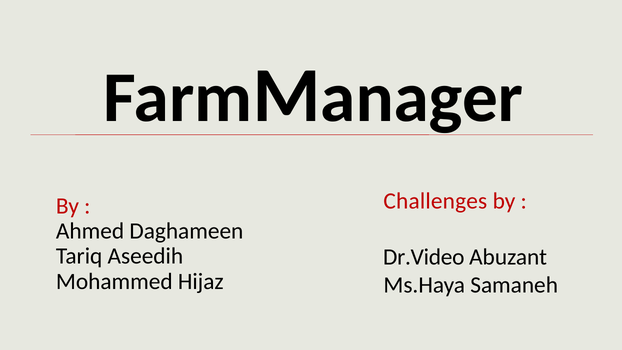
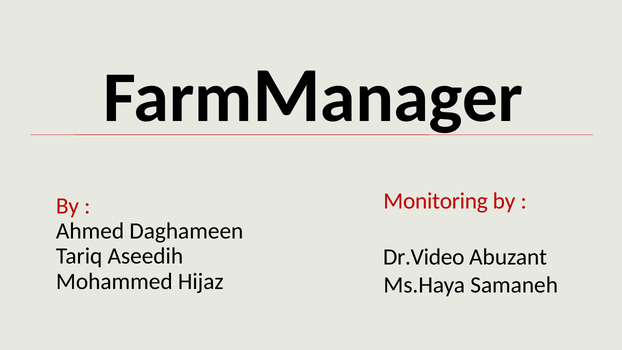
Challenges: Challenges -> Monitoring
